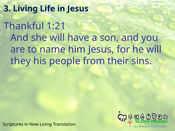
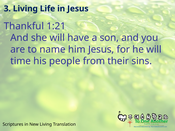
they: they -> time
